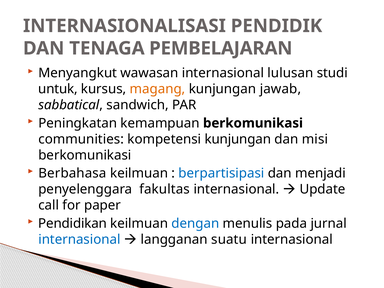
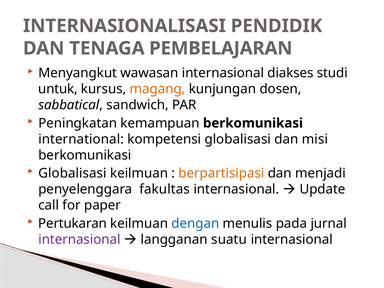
lulusan: lulusan -> diakses
jawab: jawab -> dosen
communities: communities -> international
kompetensi kunjungan: kunjungan -> globalisasi
Berbahasa at (72, 173): Berbahasa -> Globalisasi
berpartisipasi colour: blue -> orange
Pendidikan: Pendidikan -> Pertukaran
internasional at (79, 239) colour: blue -> purple
